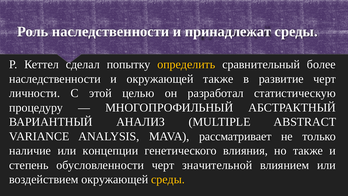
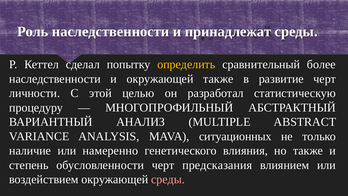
рассматривает: рассматривает -> ситуационных
концепции: концепции -> намеренно
значительной: значительной -> предсказания
среды at (168, 179) colour: yellow -> pink
